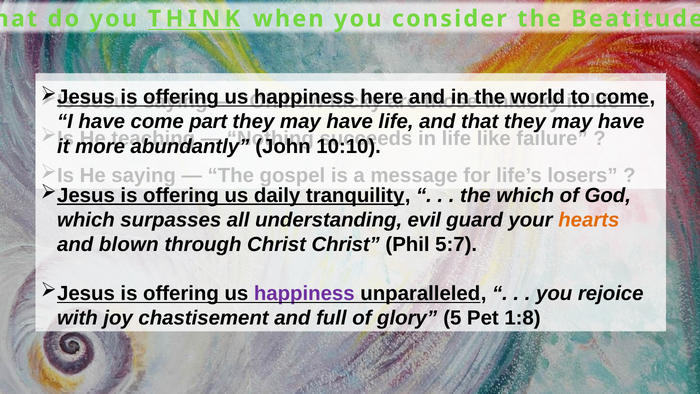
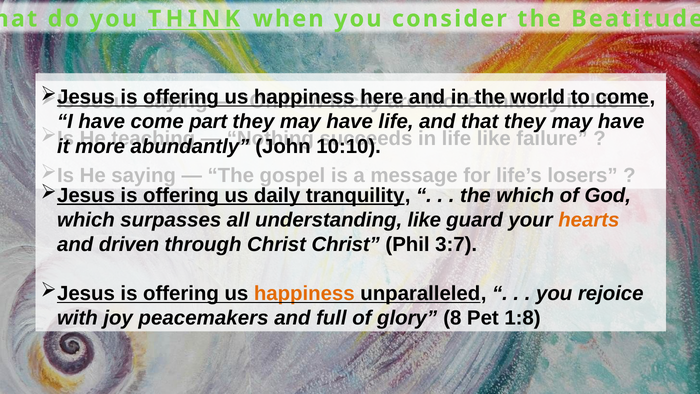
understanding evil: evil -> like
blown: blown -> driven
5:7: 5:7 -> 3:7
happiness at (304, 293) colour: purple -> orange
chastisement: chastisement -> peacemakers
5: 5 -> 8
